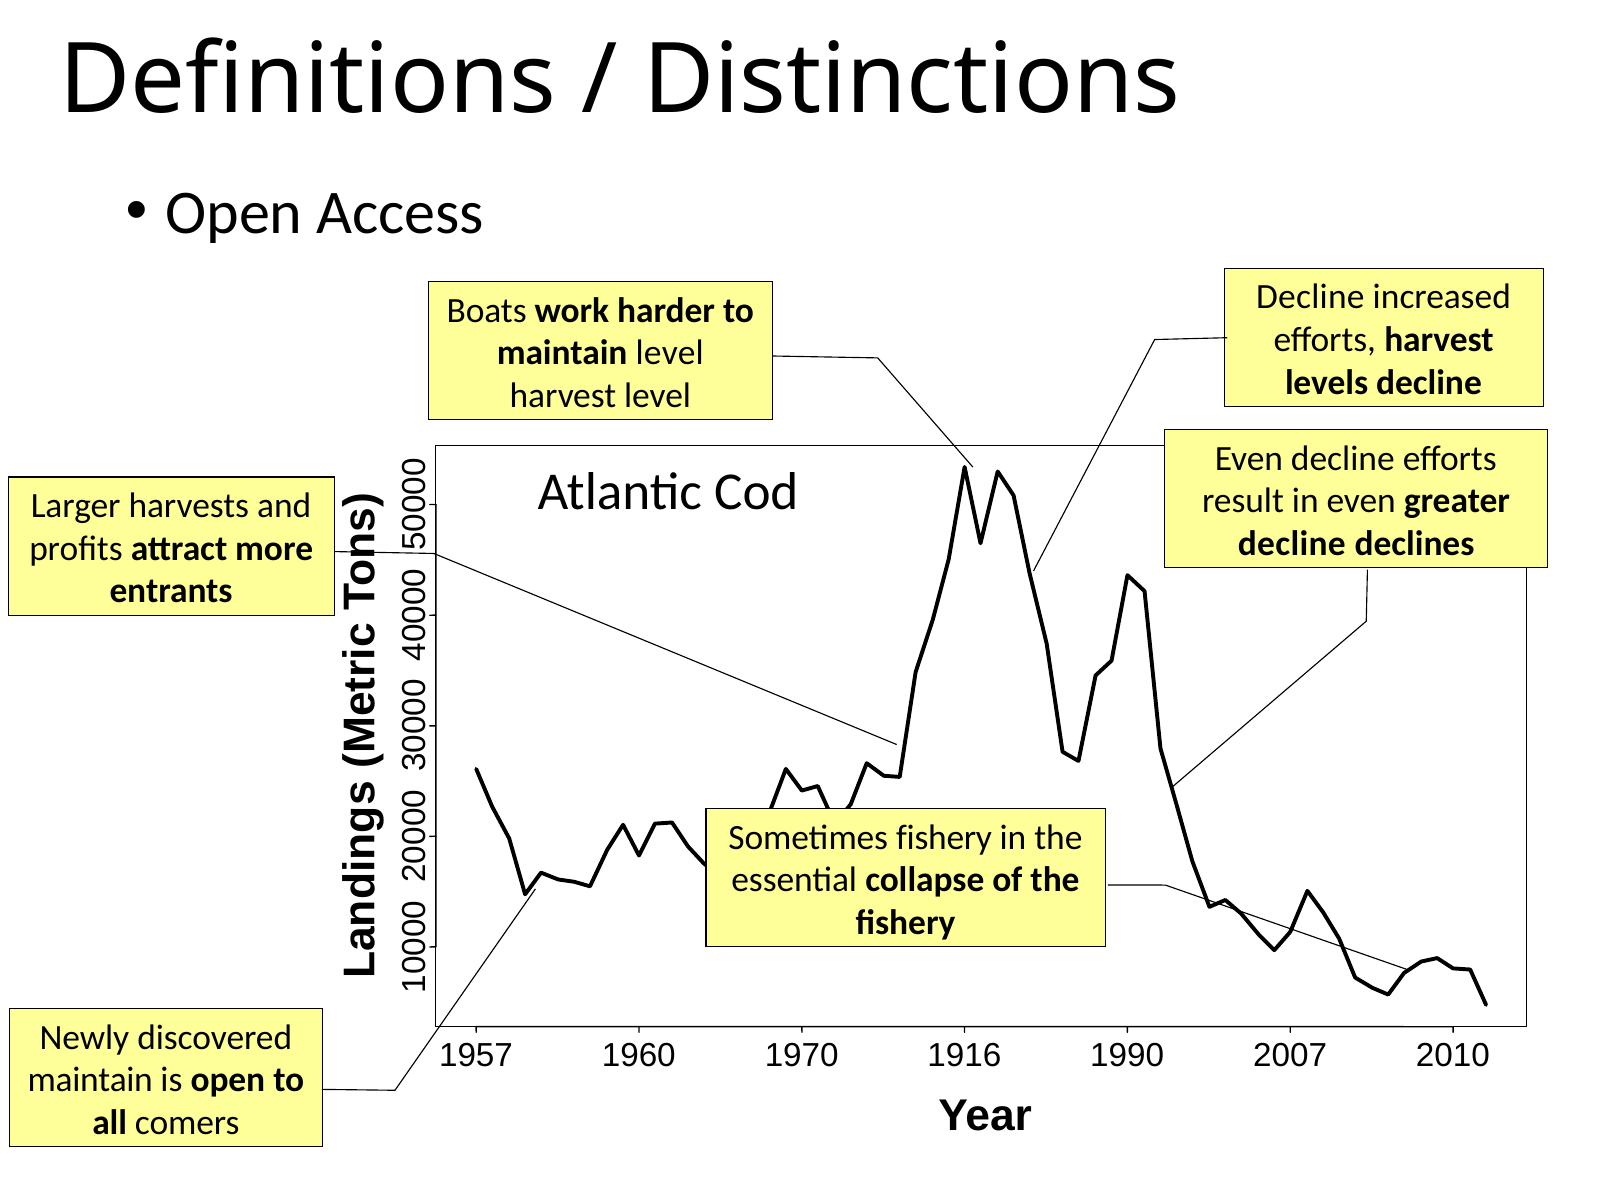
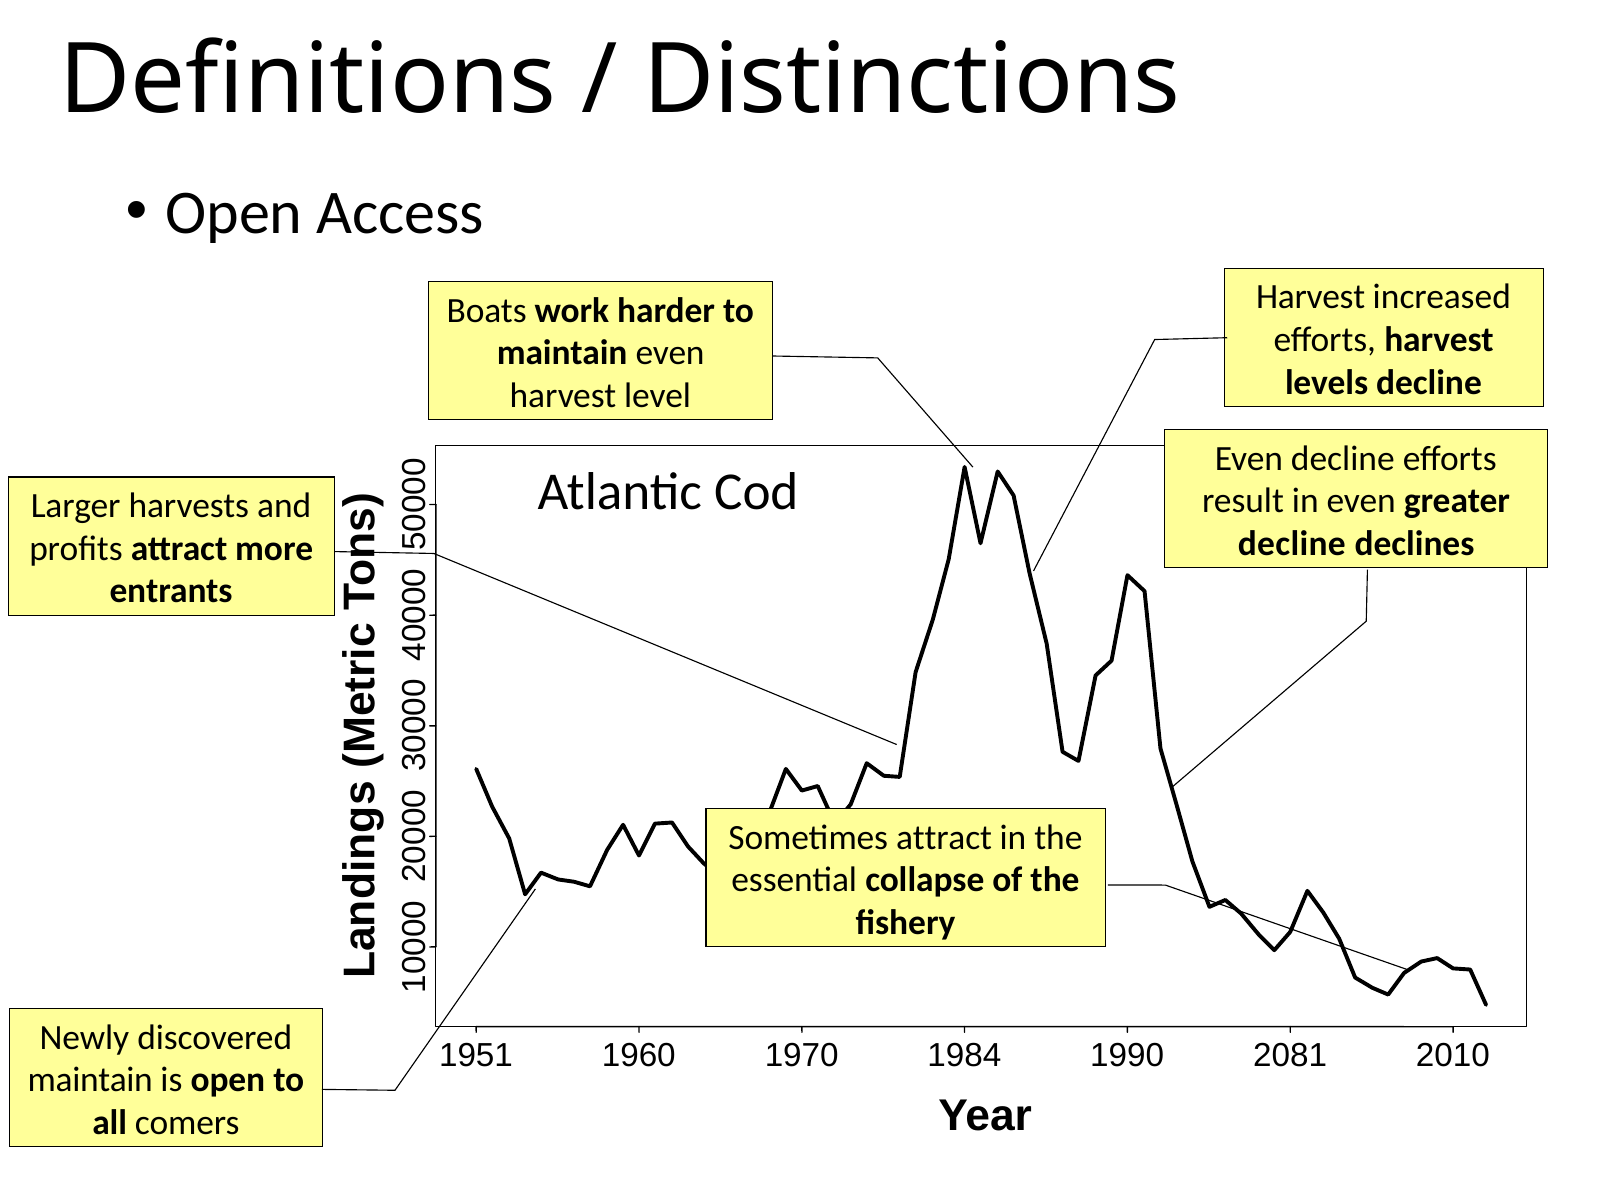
Decline at (1310, 297): Decline -> Harvest
maintain level: level -> even
Sometimes fishery: fishery -> attract
1957: 1957 -> 1951
1916: 1916 -> 1984
2007: 2007 -> 2081
